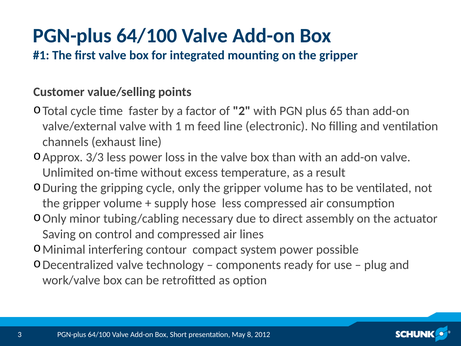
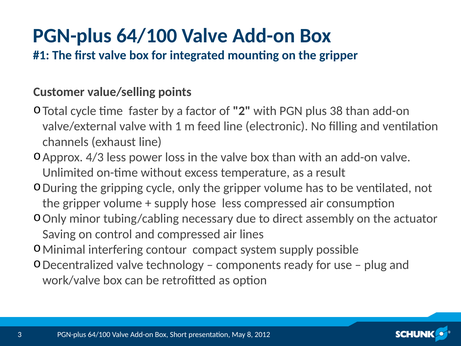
65: 65 -> 38
3/3: 3/3 -> 4/3
system power: power -> supply
